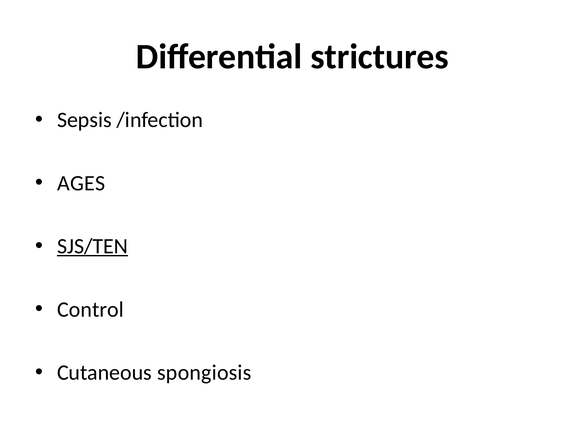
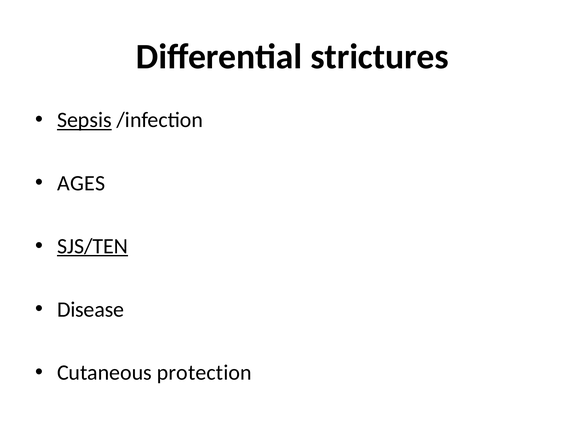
Sepsis underline: none -> present
Control: Control -> Disease
spongiosis: spongiosis -> protection
